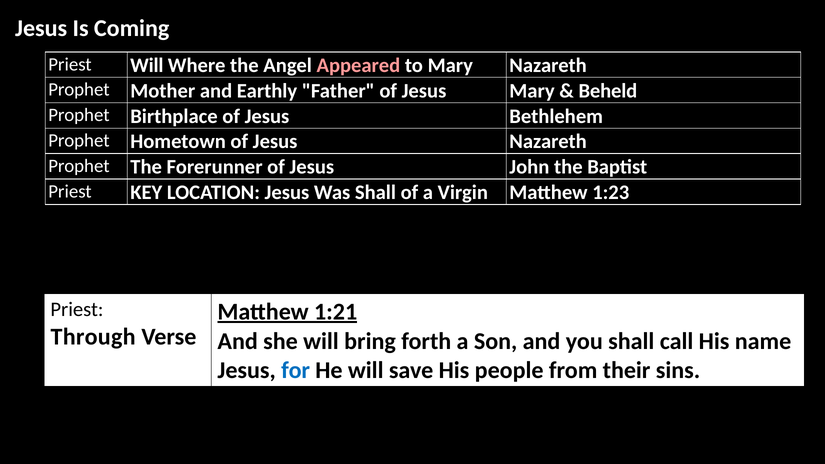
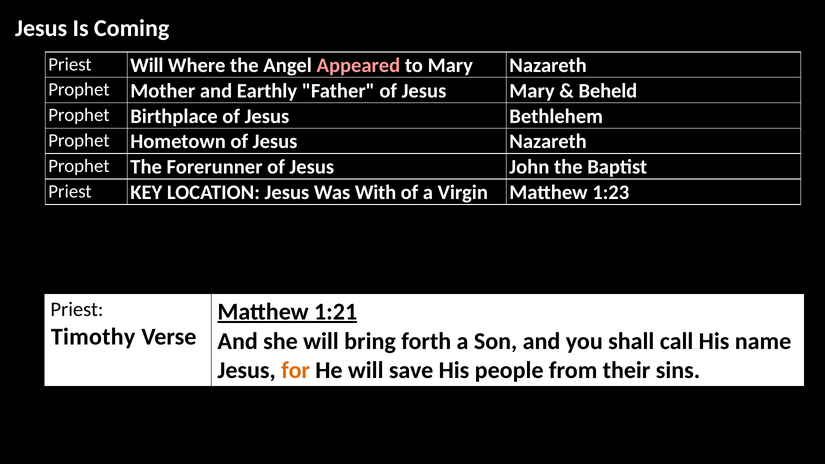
Was Shall: Shall -> With
Through: Through -> Timothy
for colour: blue -> orange
